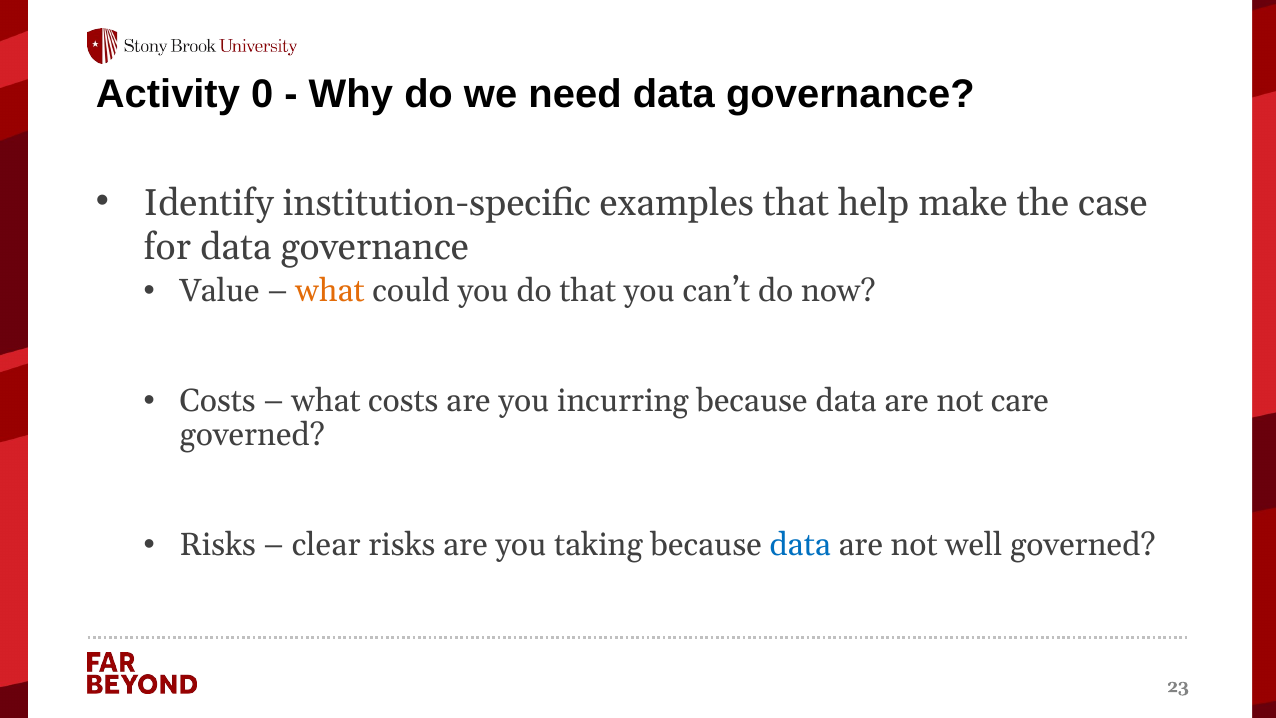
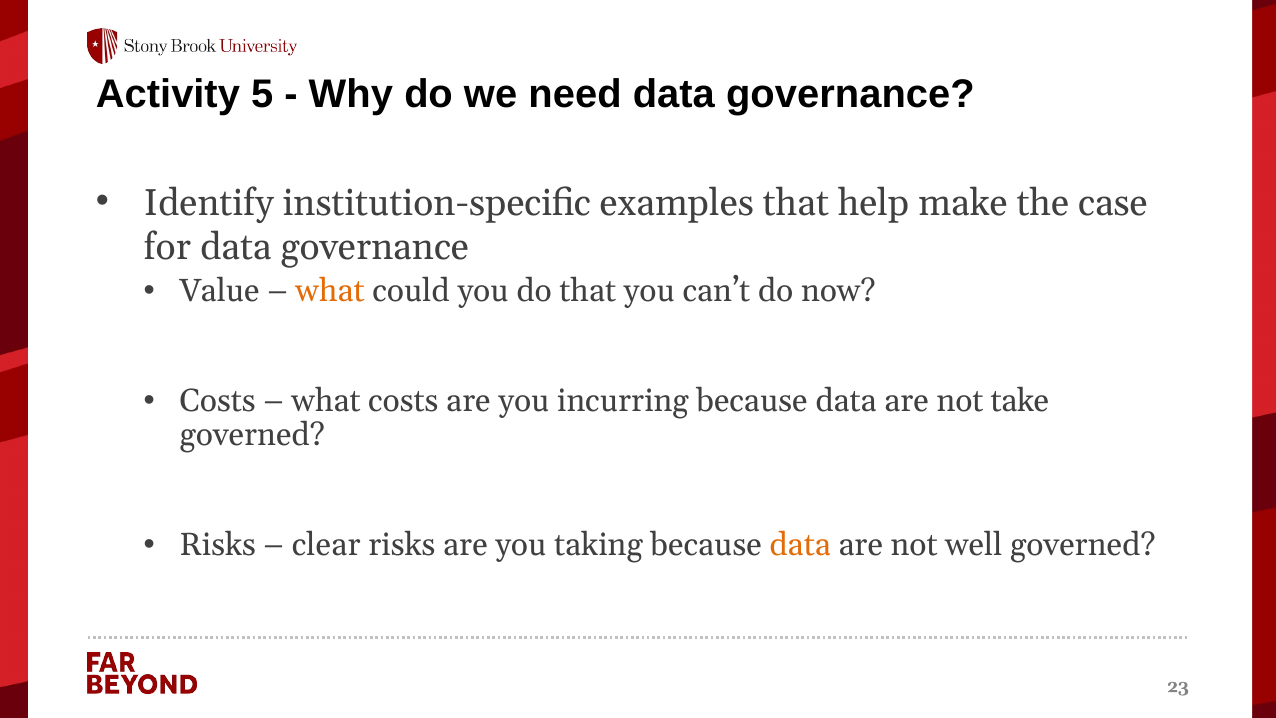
0: 0 -> 5
care: care -> take
data at (800, 545) colour: blue -> orange
